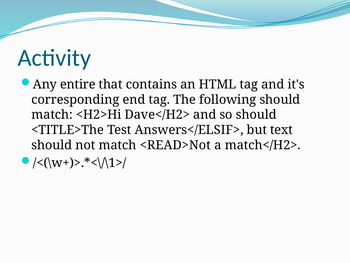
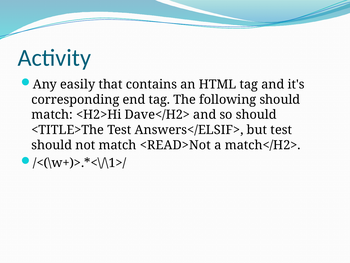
entire: entire -> easily
but text: text -> test
